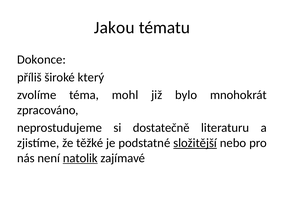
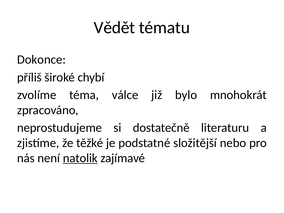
Jakou: Jakou -> Vědět
který: který -> chybí
mohl: mohl -> válce
složitější underline: present -> none
